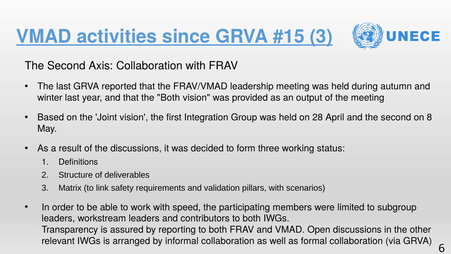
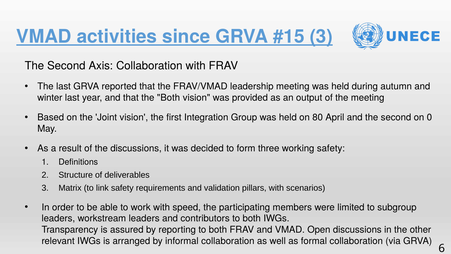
28: 28 -> 80
8: 8 -> 0
working status: status -> safety
